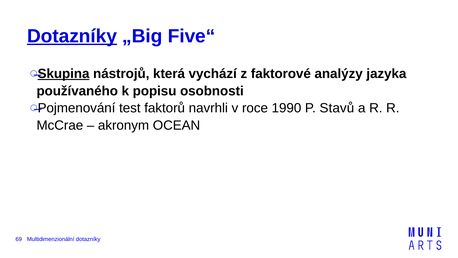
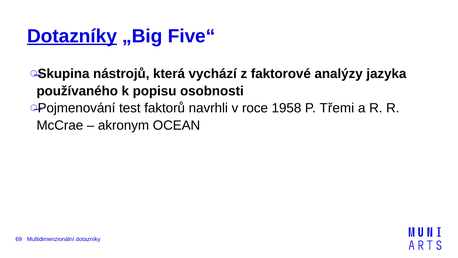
Skupina underline: present -> none
1990: 1990 -> 1958
Stavů: Stavů -> Třemi
